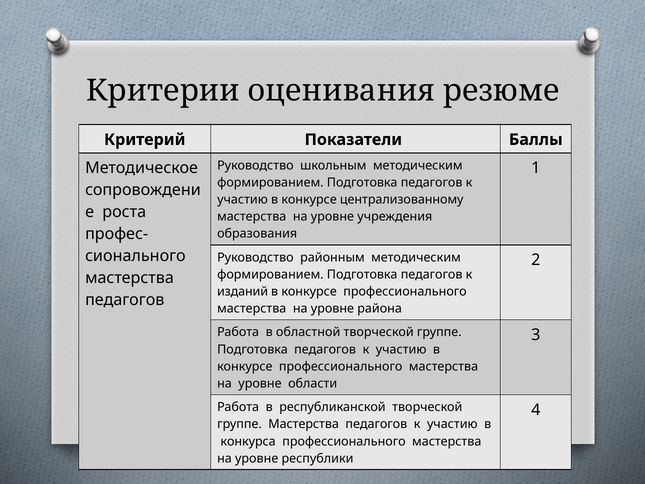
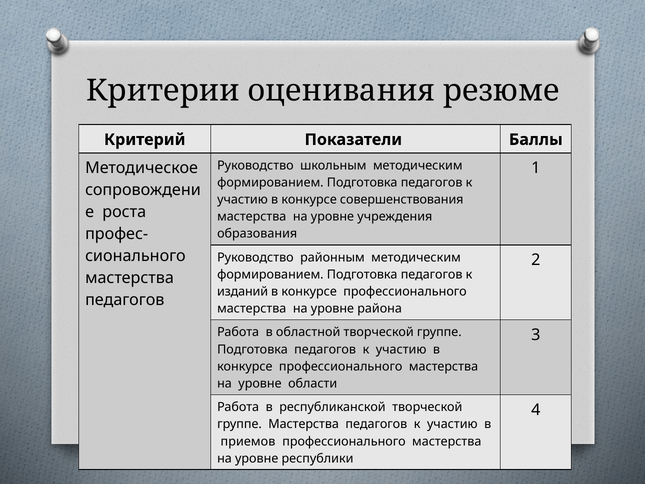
централизованному: централизованному -> совершенствования
конкурса: конкурса -> приемов
